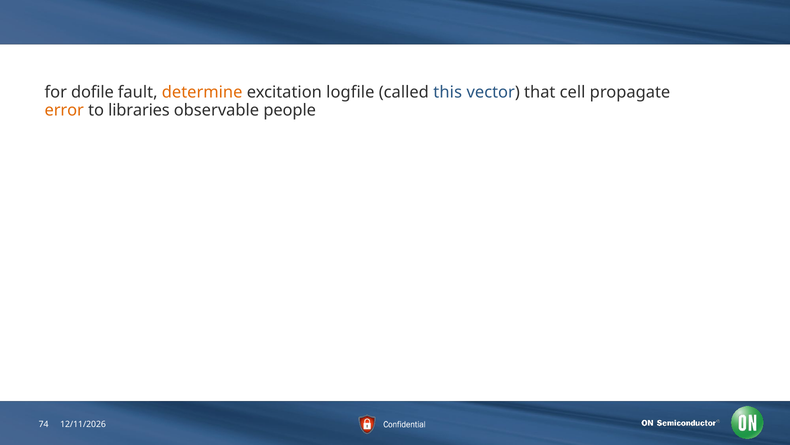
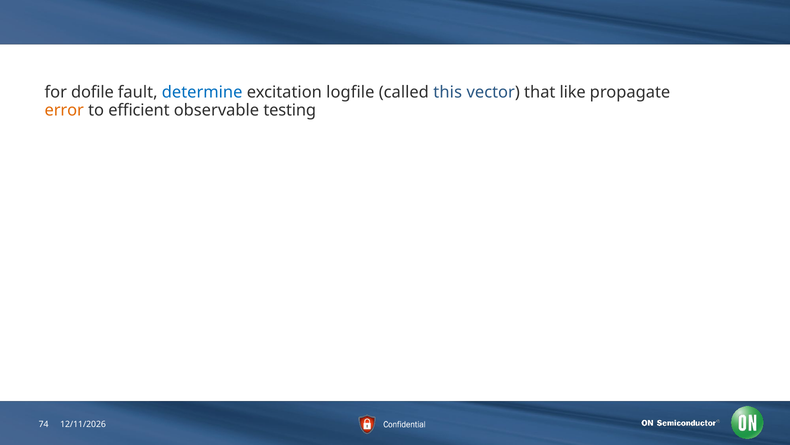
determine colour: orange -> blue
cell: cell -> like
libraries: libraries -> efficient
people: people -> testing
